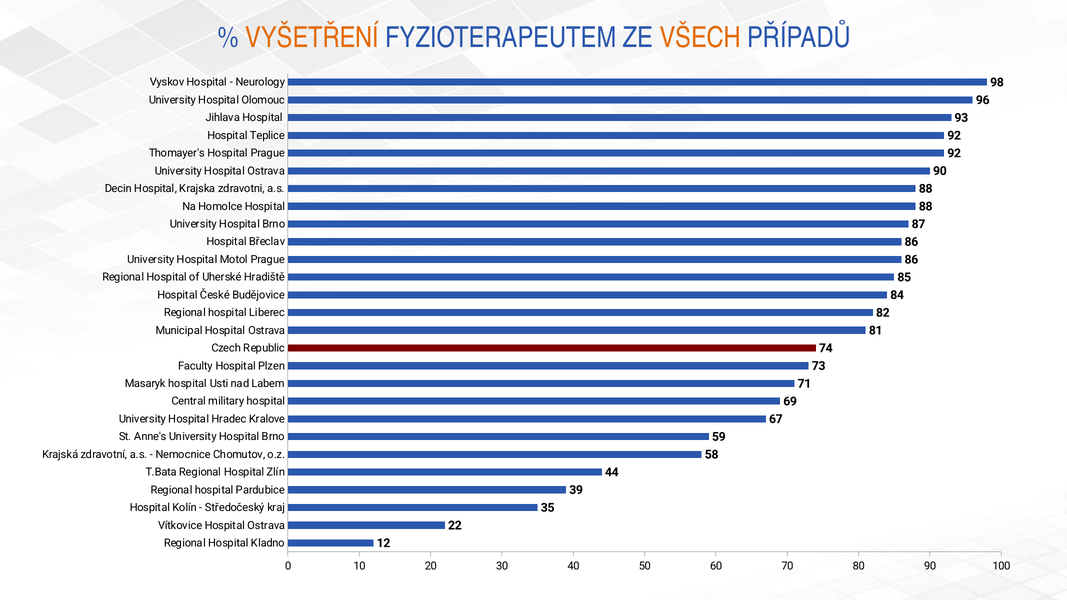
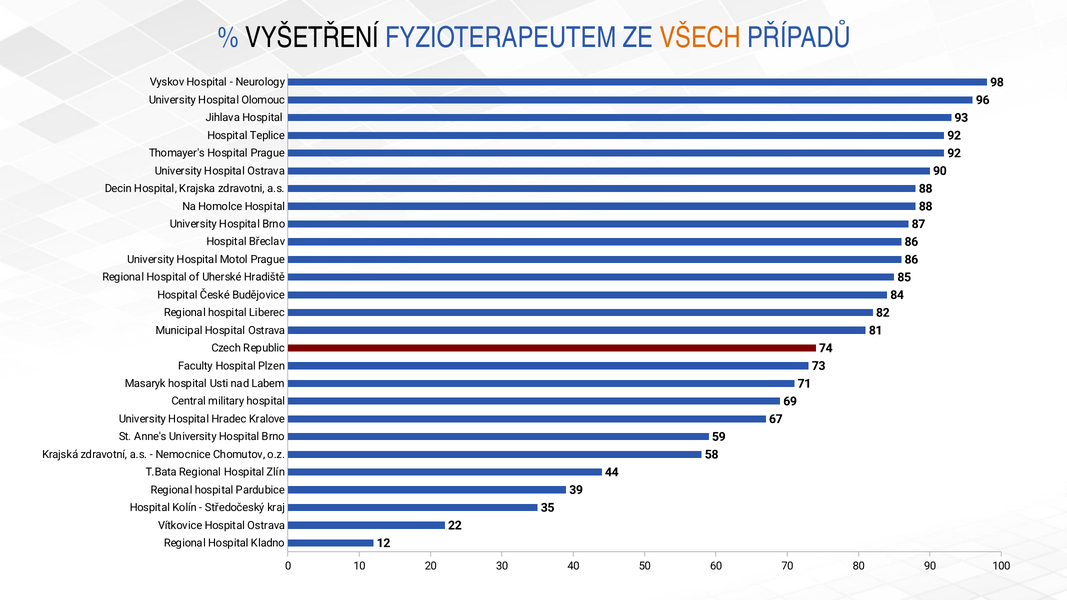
VYŠETŘENÍ colour: orange -> black
